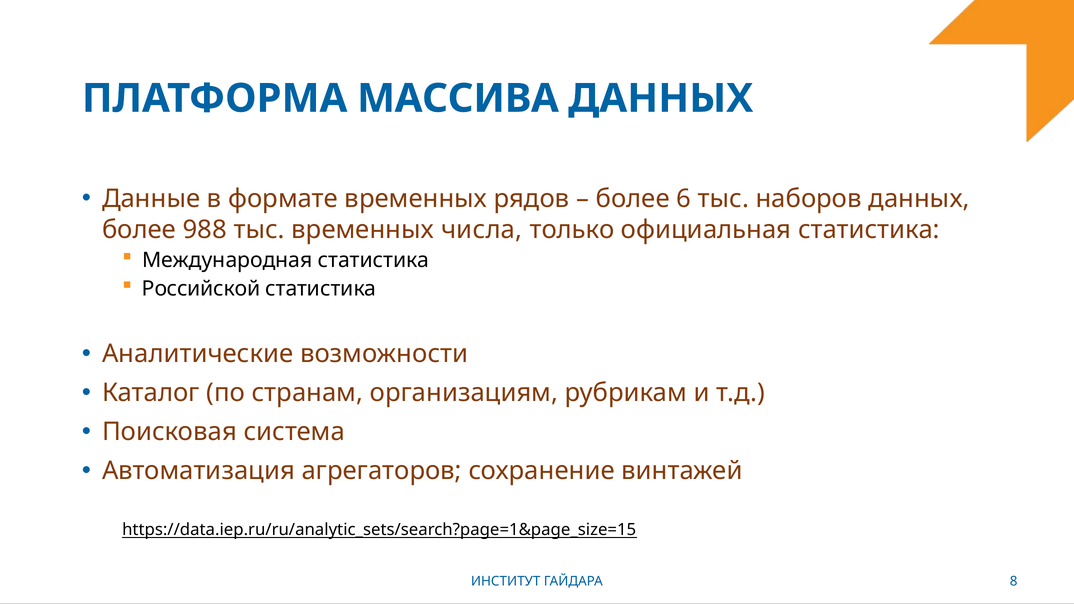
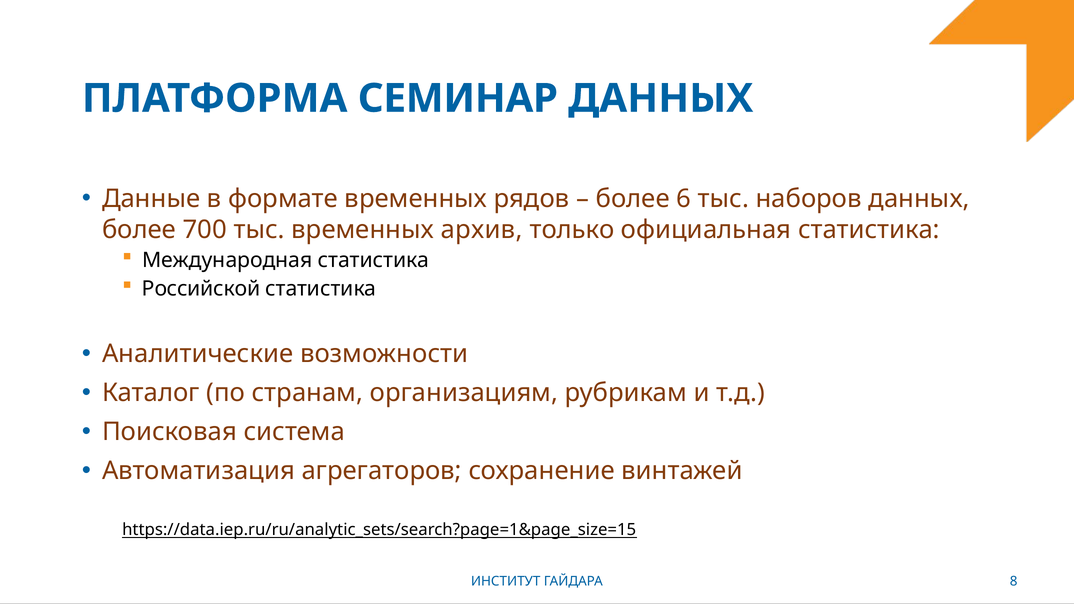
МАССИВА: МАССИВА -> СЕМИНАР
988: 988 -> 700
числа: числа -> архив
